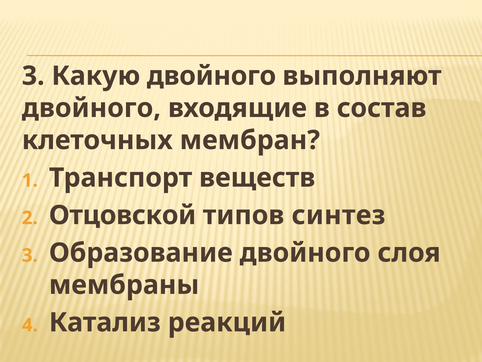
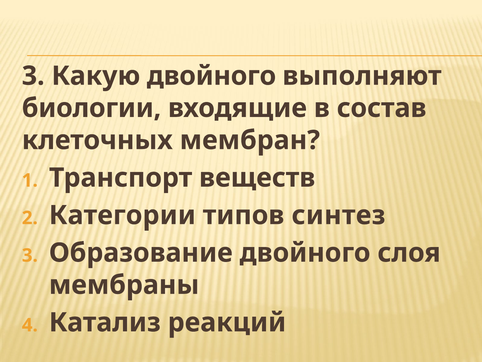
двойного at (91, 108): двойного -> биологии
Отцовской: Отцовской -> Категории
